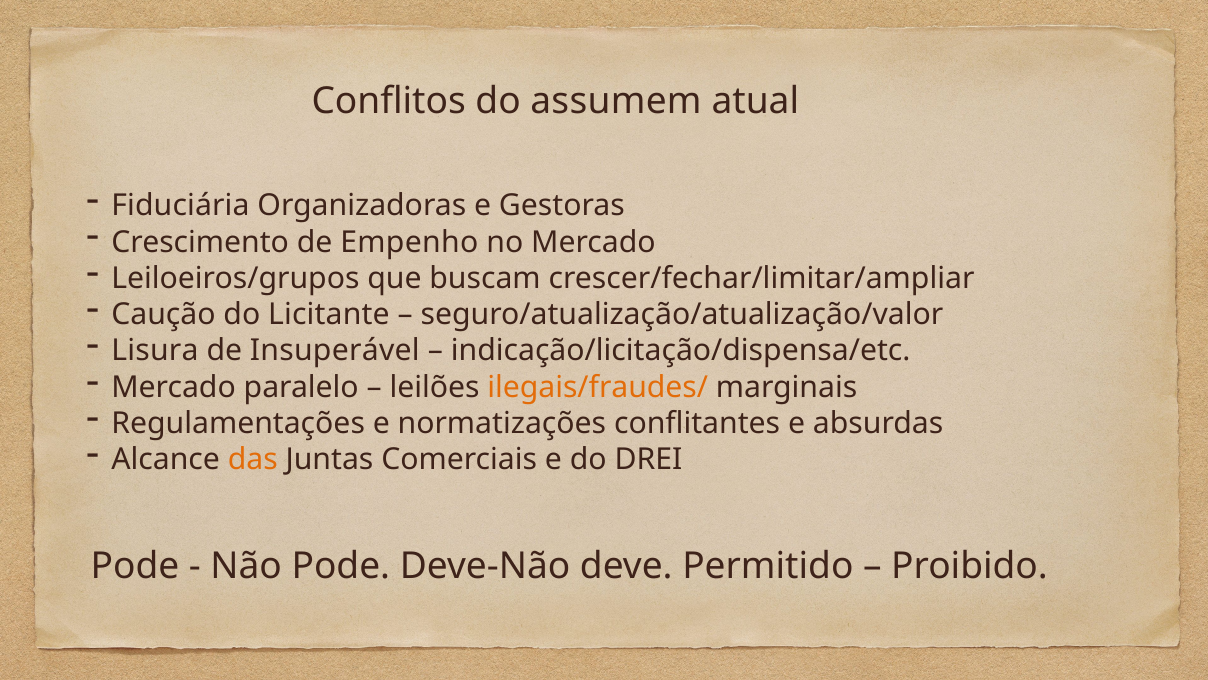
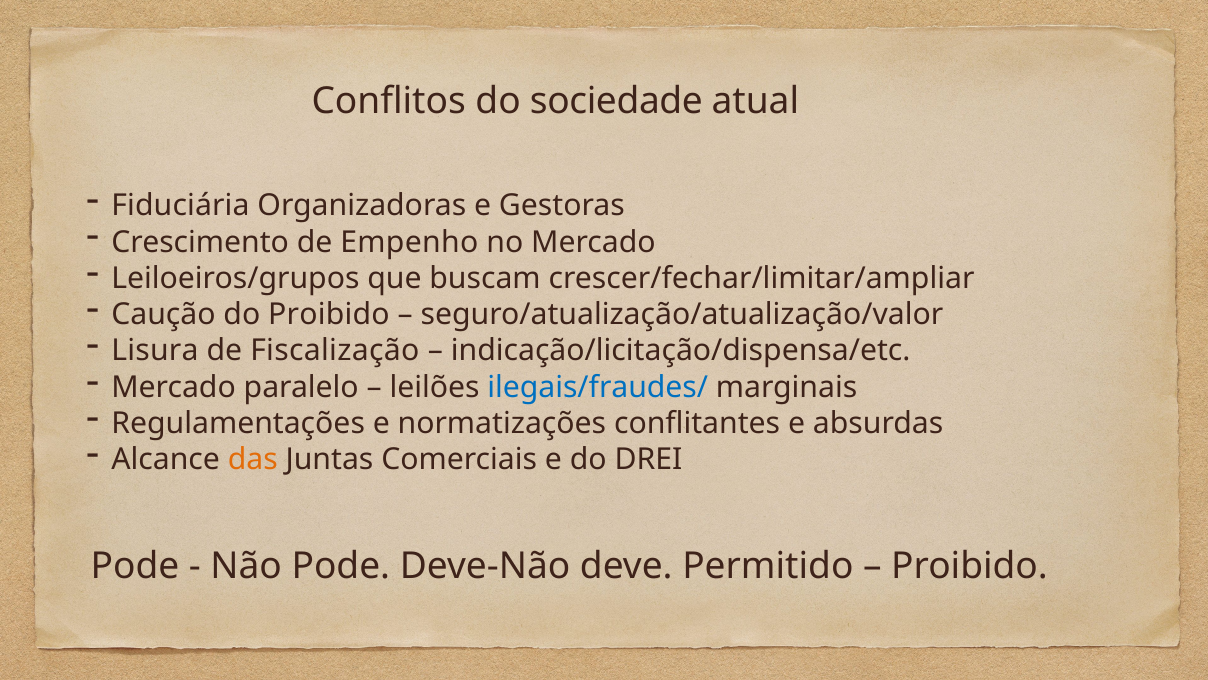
assumem: assumem -> sociedade
do Licitante: Licitante -> Proibido
Insuperável: Insuperável -> Fiscalização
ilegais/fraudes/ colour: orange -> blue
